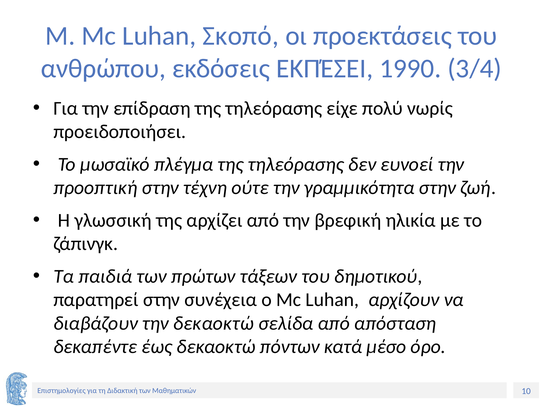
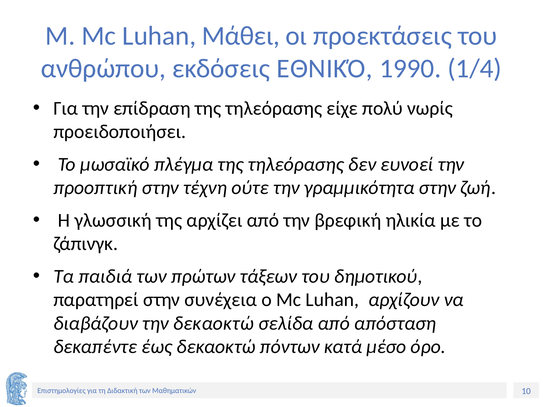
Σκοπό: Σκοπό -> Μάθει
ΕΚΠΈΣΕΙ: ΕΚΠΈΣΕΙ -> ΕΘΝΙΚΌ
3/4: 3/4 -> 1/4
